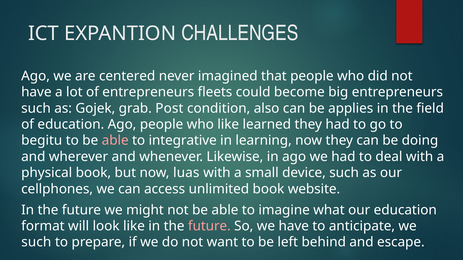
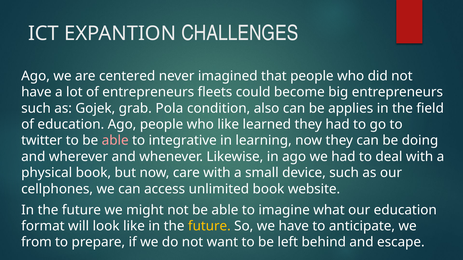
Post: Post -> Pola
begitu: begitu -> twitter
luas: luas -> care
future at (209, 226) colour: pink -> yellow
such at (36, 243): such -> from
